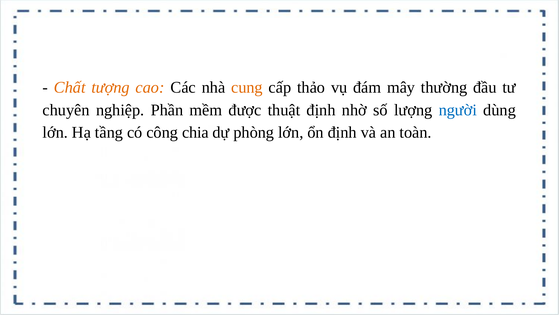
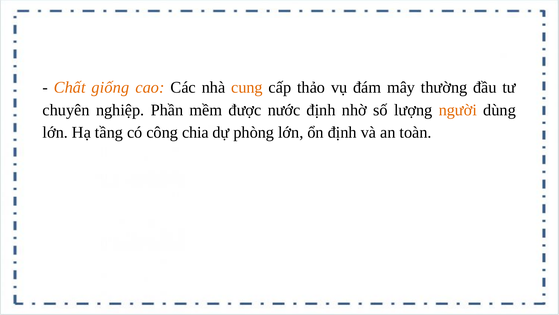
tượng: tượng -> giống
thuật: thuật -> nước
người colour: blue -> orange
